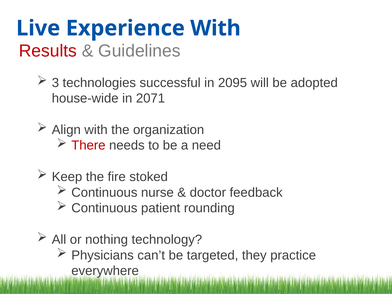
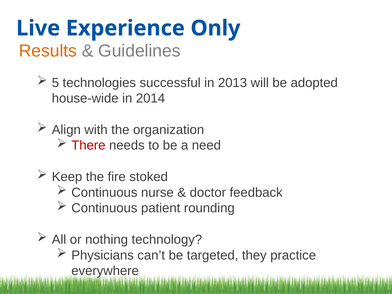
Experience With: With -> Only
Results colour: red -> orange
3: 3 -> 5
2095: 2095 -> 2013
2071: 2071 -> 2014
